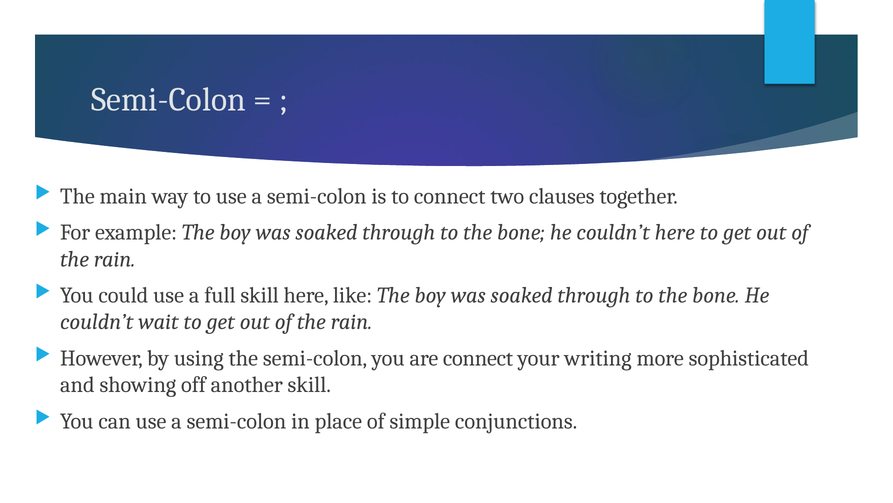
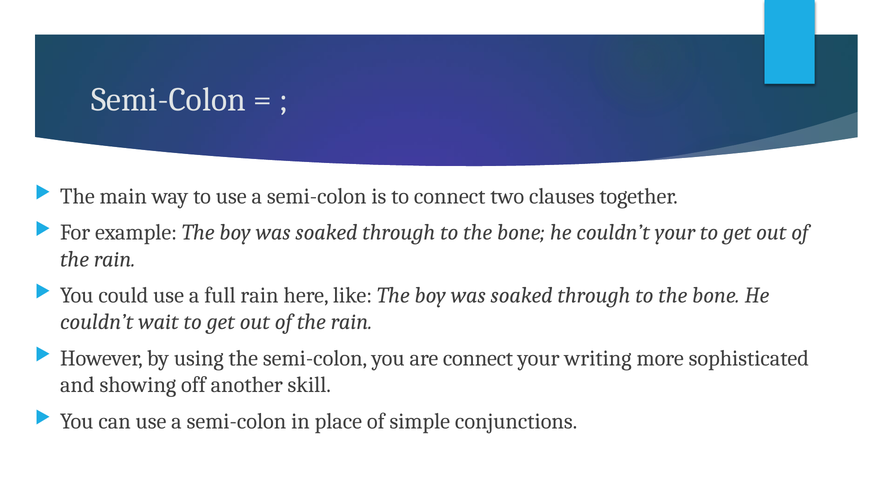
couldn’t here: here -> your
full skill: skill -> rain
